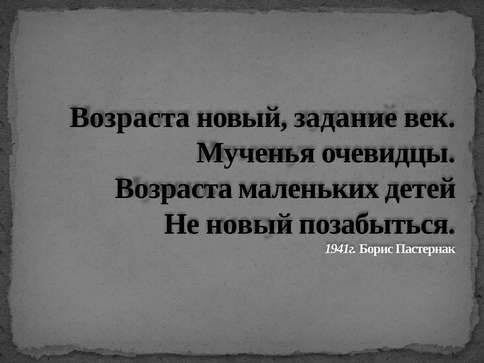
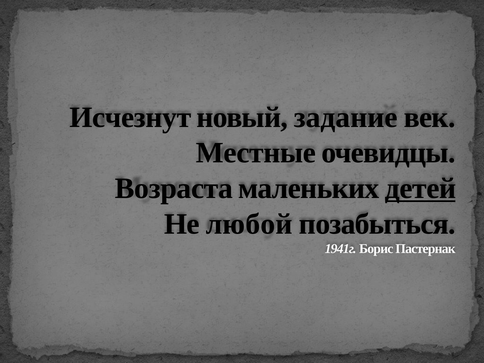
Возраста at (130, 117): Возраста -> Исчезнут
Мученья: Мученья -> Местные
детей underline: none -> present
Не новый: новый -> любой
